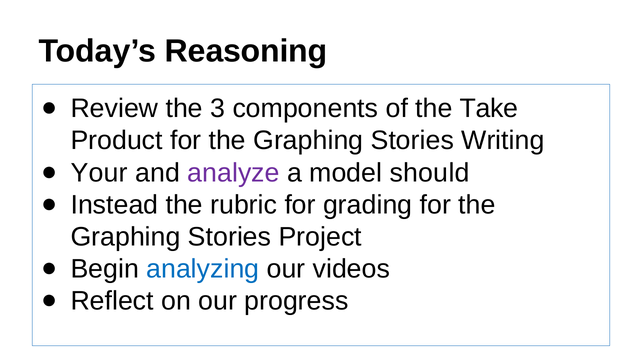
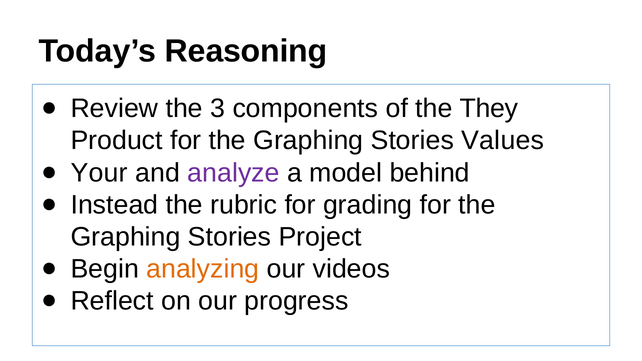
Take: Take -> They
Writing: Writing -> Values
should: should -> behind
analyzing colour: blue -> orange
